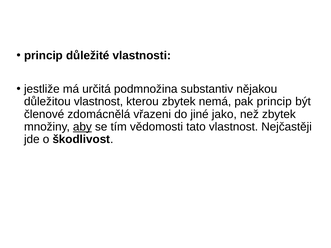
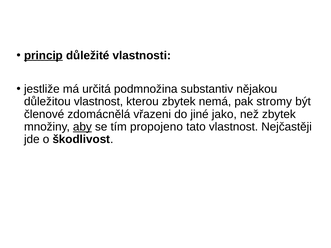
princip at (43, 55) underline: none -> present
pak princip: princip -> stromy
vědomosti: vědomosti -> propojeno
